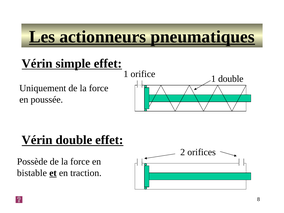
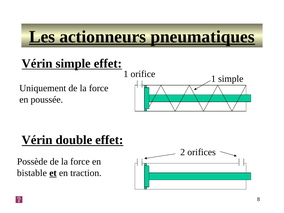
1 double: double -> simple
